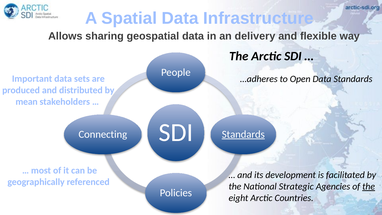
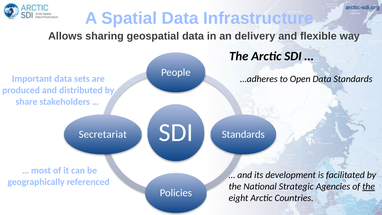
mean: mean -> share
Connecting: Connecting -> Secretariat
Standards at (243, 134) underline: present -> none
